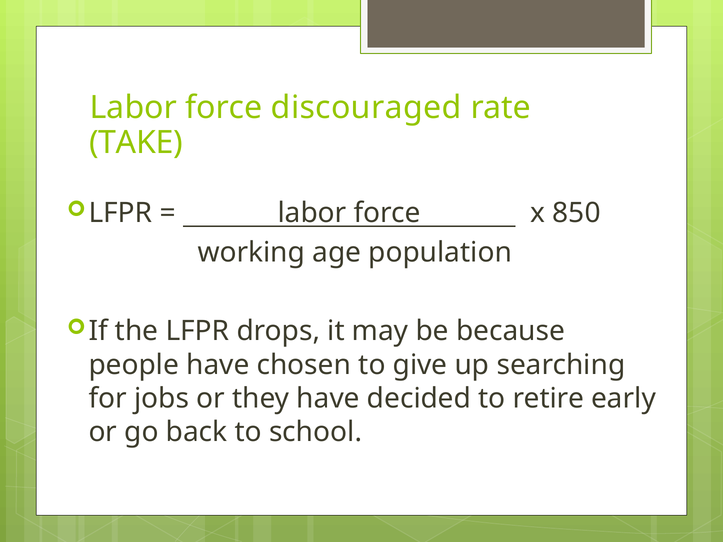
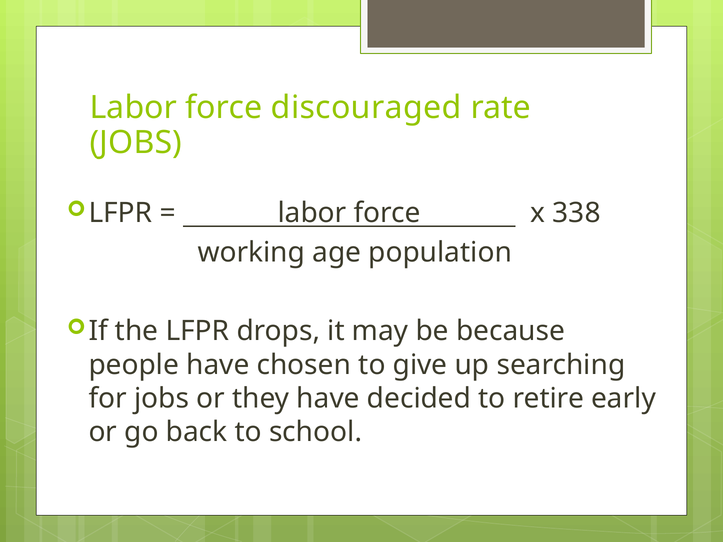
TAKE at (136, 142): TAKE -> JOBS
850: 850 -> 338
